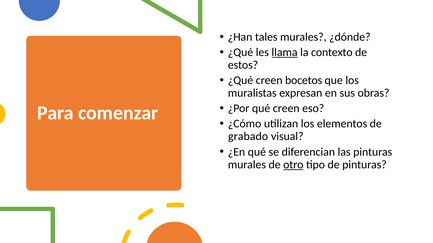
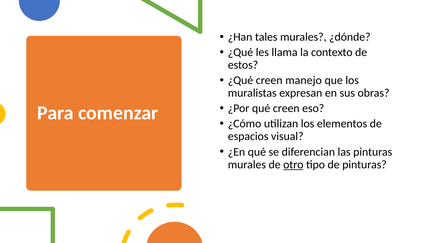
llama underline: present -> none
bocetos: bocetos -> manejo
grabado: grabado -> espacios
